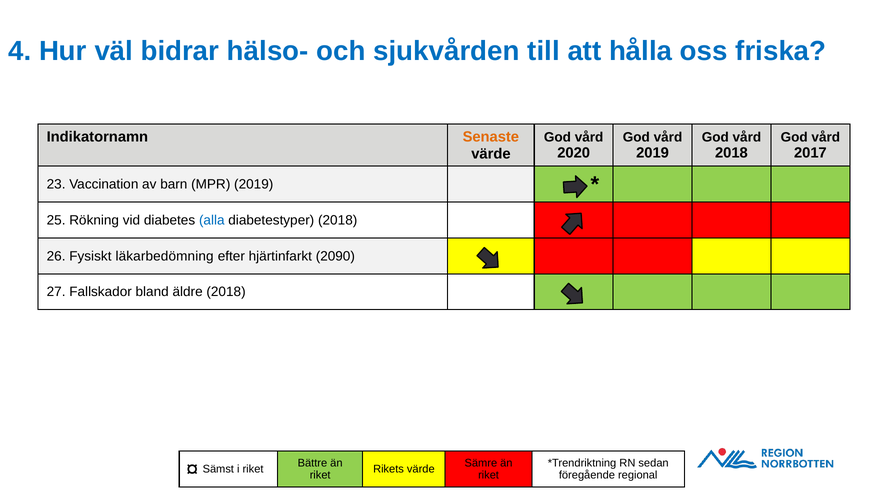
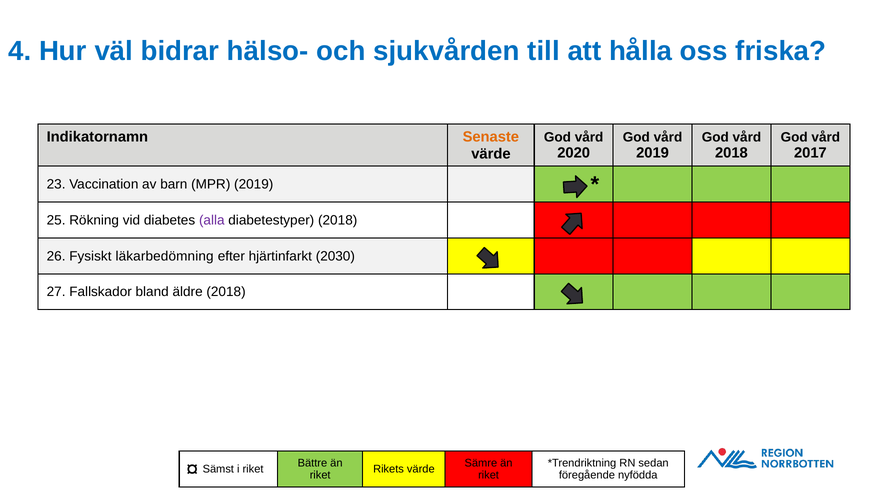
alla colour: blue -> purple
2090: 2090 -> 2030
regional: regional -> nyfödda
